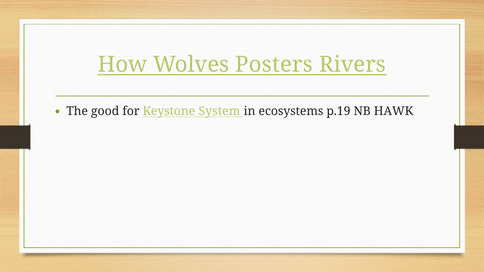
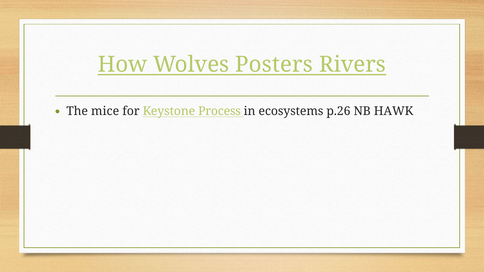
good: good -> mice
System: System -> Process
p.19: p.19 -> p.26
